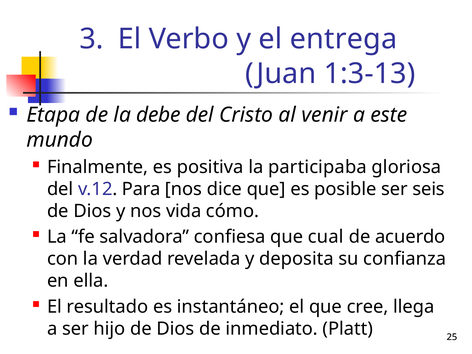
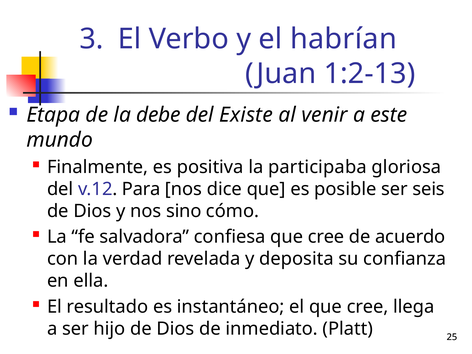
entrega: entrega -> habrían
1:3-13: 1:3-13 -> 1:2-13
Cristo: Cristo -> Existe
vida: vida -> sino
confiesa que cual: cual -> cree
